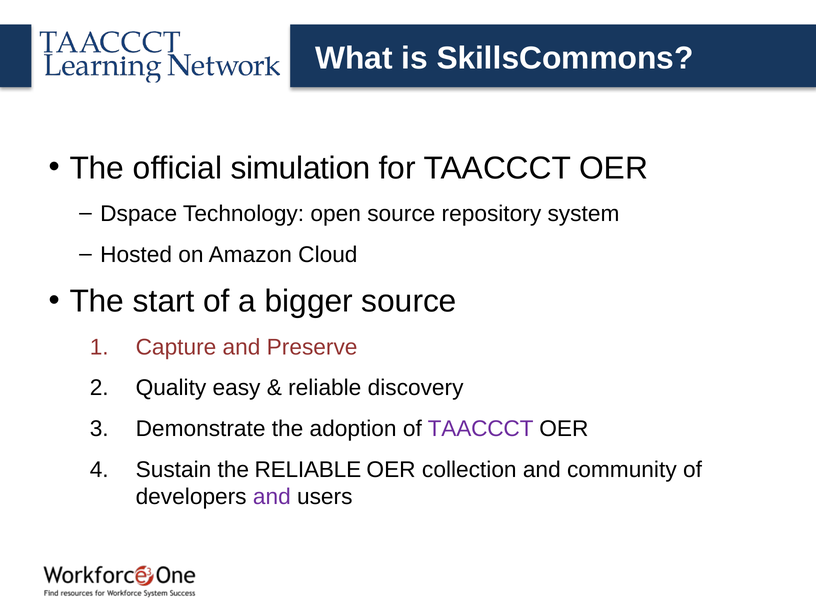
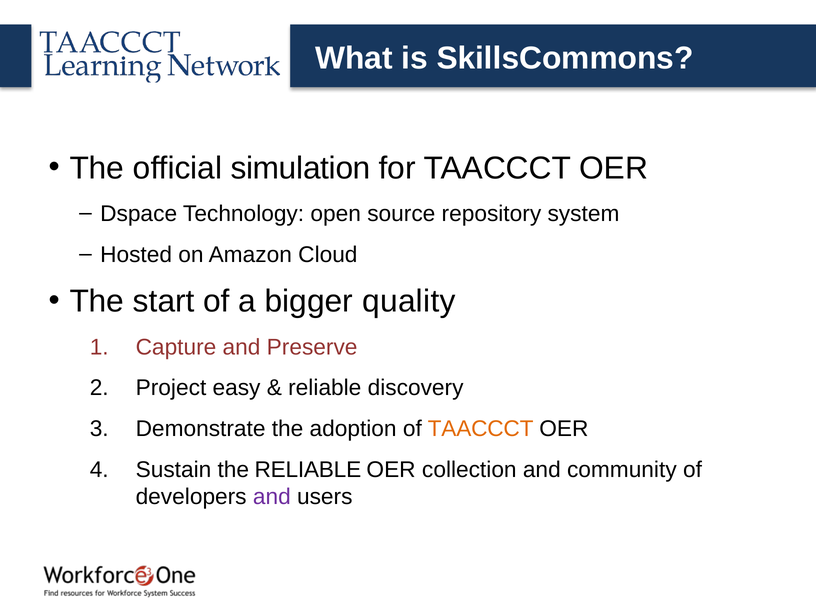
bigger source: source -> quality
Quality: Quality -> Project
TAACCCT at (481, 429) colour: purple -> orange
